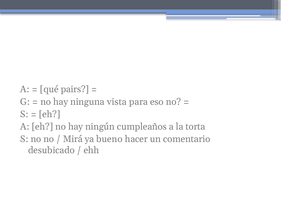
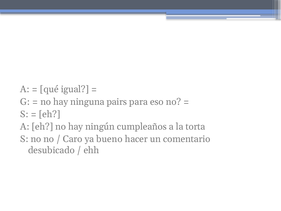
pairs: pairs -> igual
vista: vista -> pairs
Mirá: Mirá -> Caro
